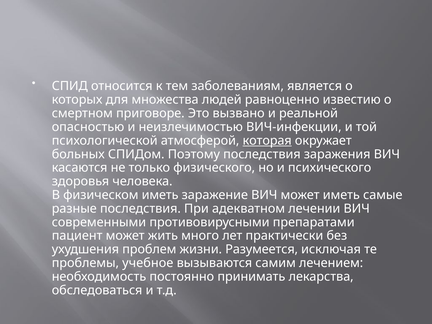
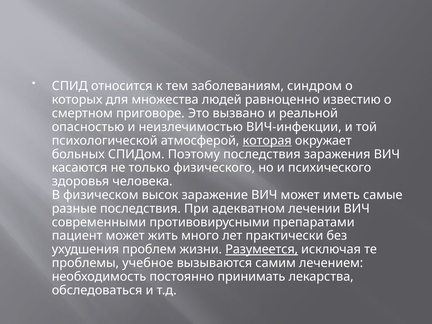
является: является -> синдром
физическом иметь: иметь -> высок
Разумеется underline: none -> present
